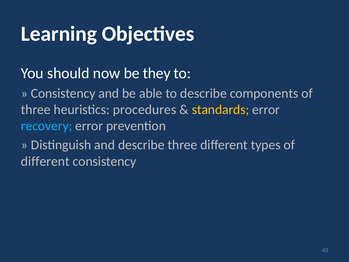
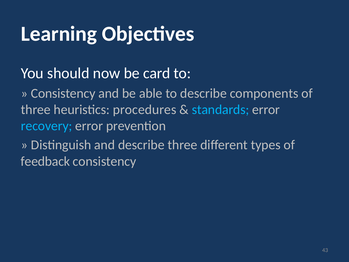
they: they -> card
standards colour: yellow -> light blue
different at (45, 161): different -> feedback
